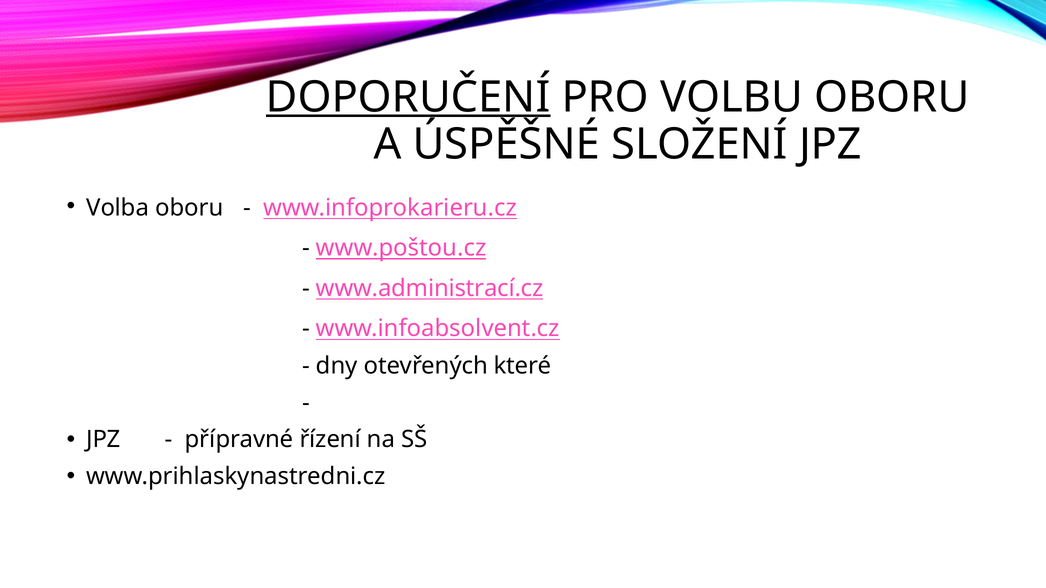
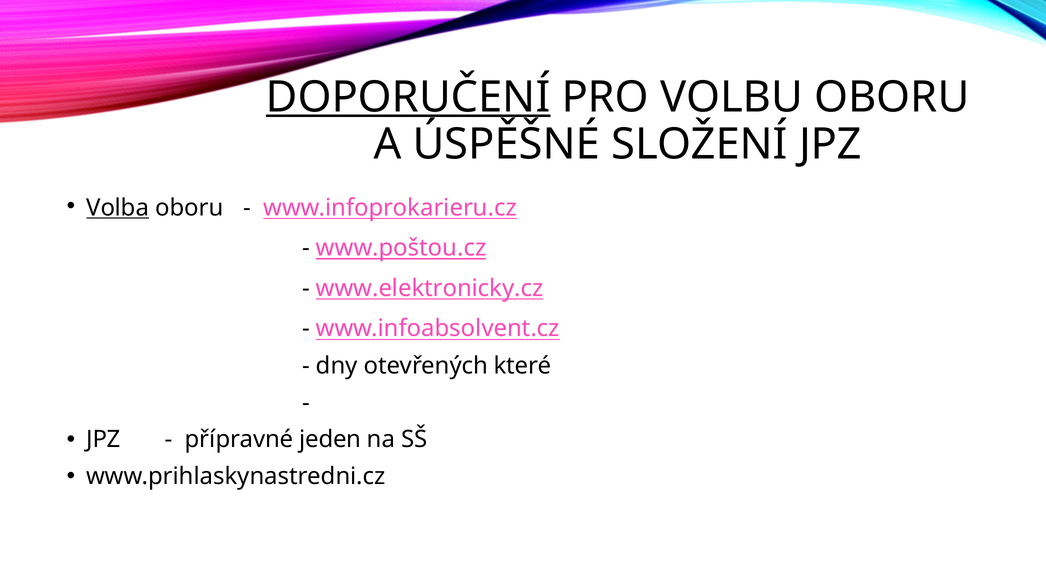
Volba underline: none -> present
www.administrací.cz: www.administrací.cz -> www.elektronicky.cz
řízení: řízení -> jeden
